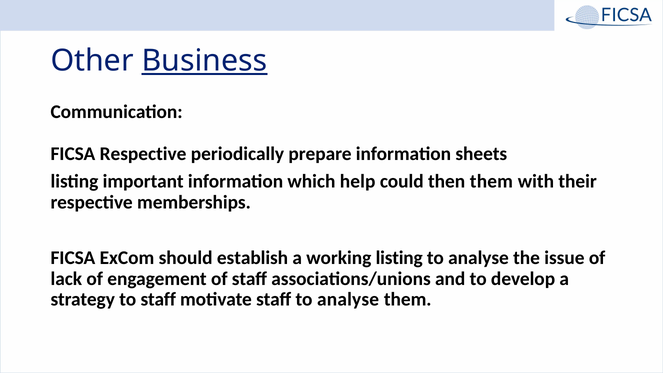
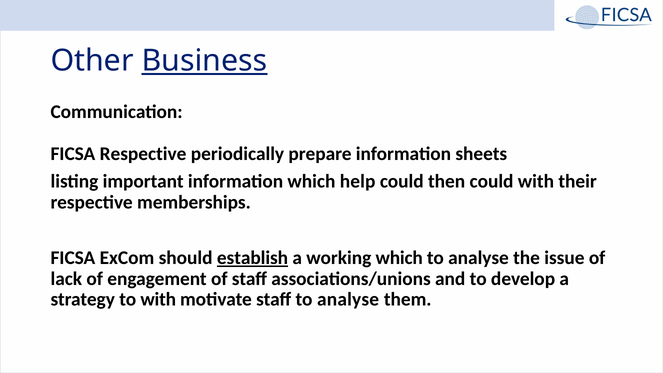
then them: them -> could
establish underline: none -> present
working listing: listing -> which
to staff: staff -> with
